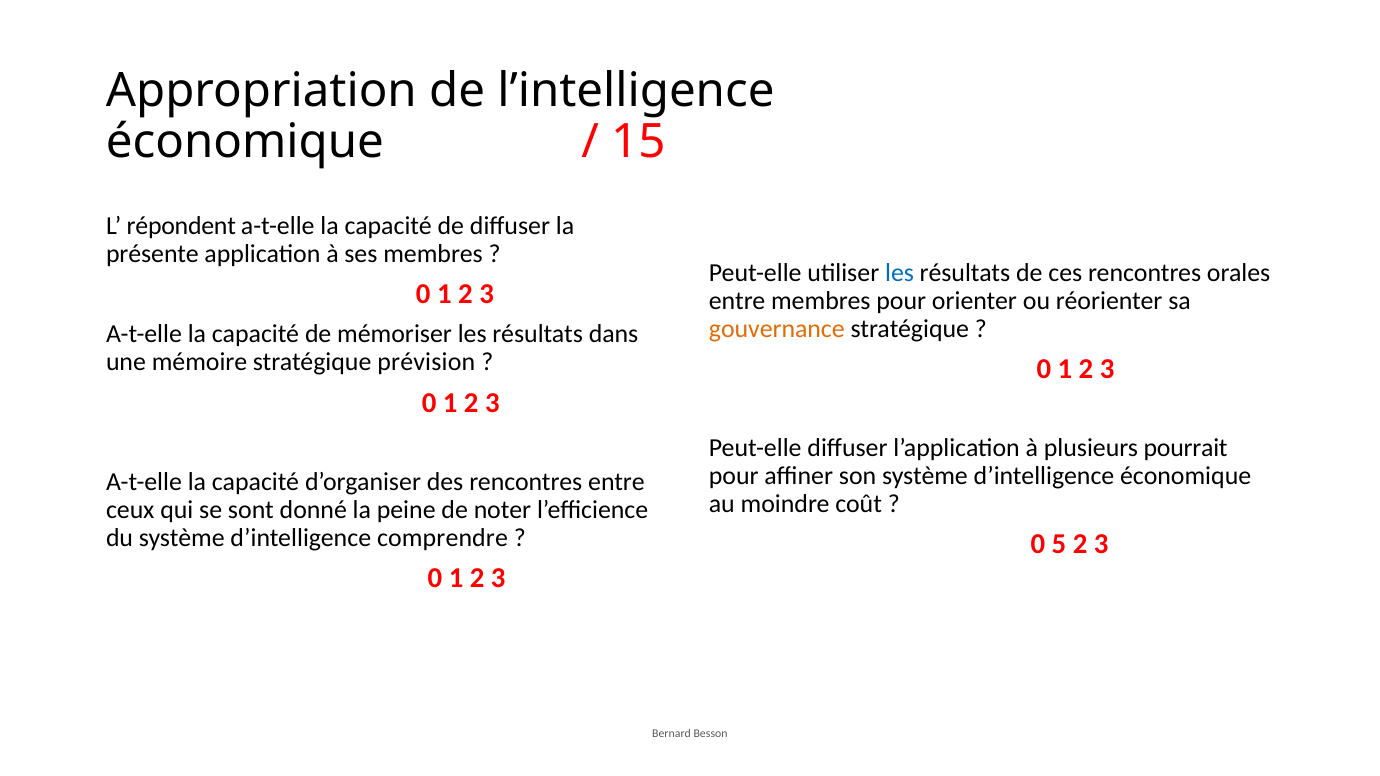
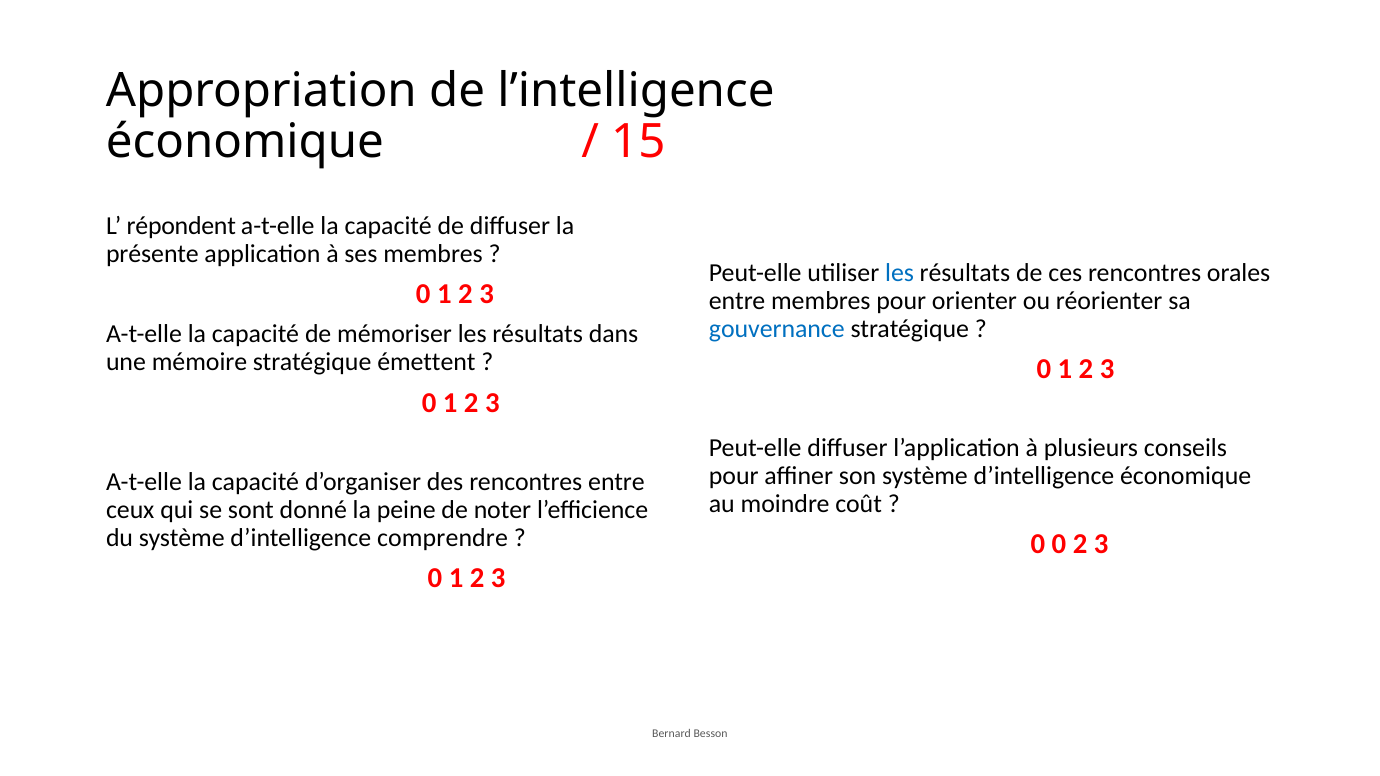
gouvernance colour: orange -> blue
prévision: prévision -> émettent
pourrait: pourrait -> conseils
0 5: 5 -> 0
